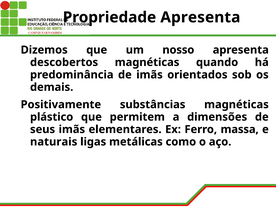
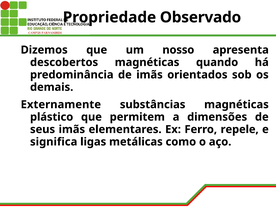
Propriedade Apresenta: Apresenta -> Observado
Positivamente: Positivamente -> Externamente
massa: massa -> repele
naturais: naturais -> significa
